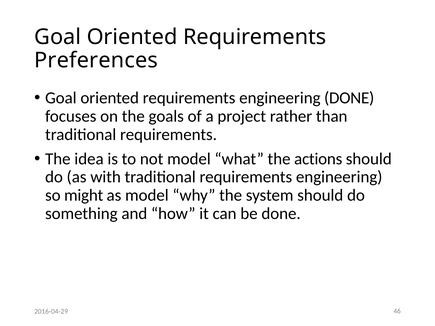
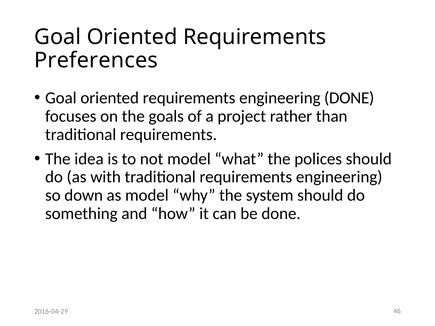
actions: actions -> polices
might: might -> down
